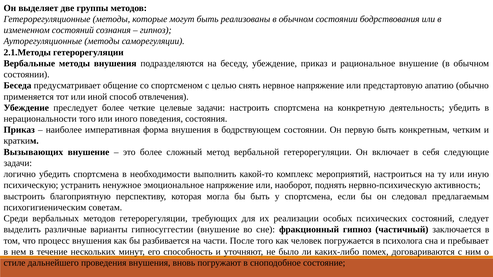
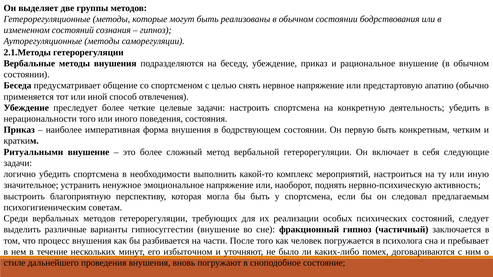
Вызывающих: Вызывающих -> Ритуальными
психическую: психическую -> значительное
способность: способность -> избыточном
